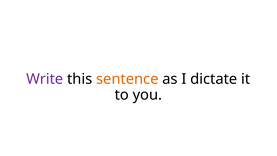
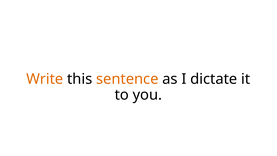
Write colour: purple -> orange
